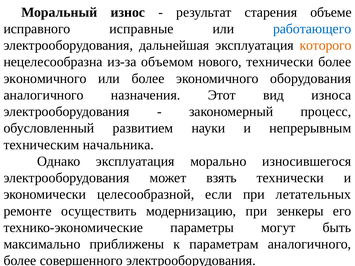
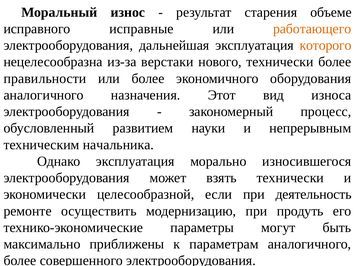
работающего colour: blue -> orange
объемом: объемом -> верстаки
экономичного at (45, 79): экономичного -> правильности
летательных: летательных -> деятельность
зенкеры: зенкеры -> продуть
